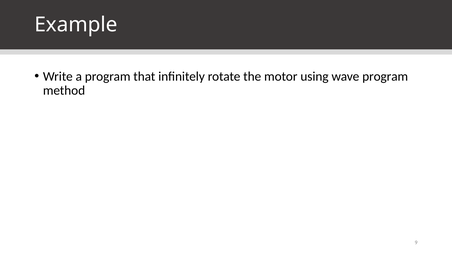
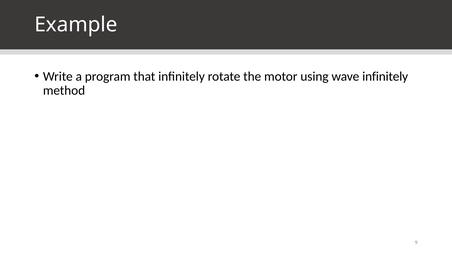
wave program: program -> infinitely
